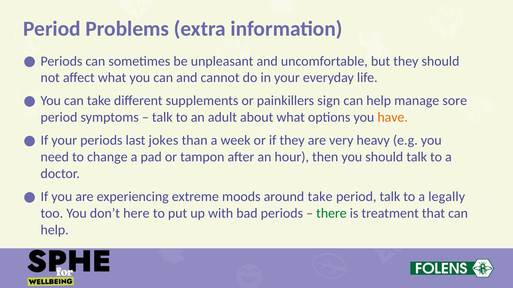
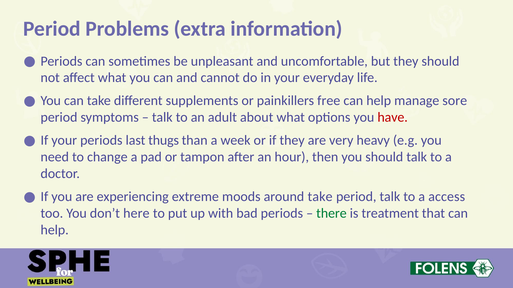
sign: sign -> free
have colour: orange -> red
jokes: jokes -> thugs
legally: legally -> access
